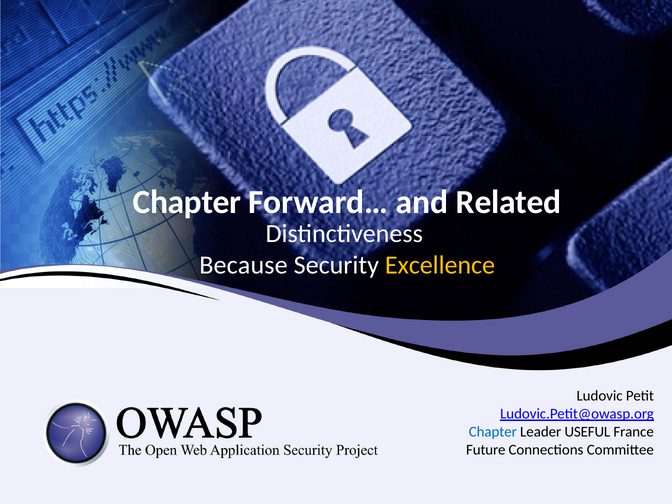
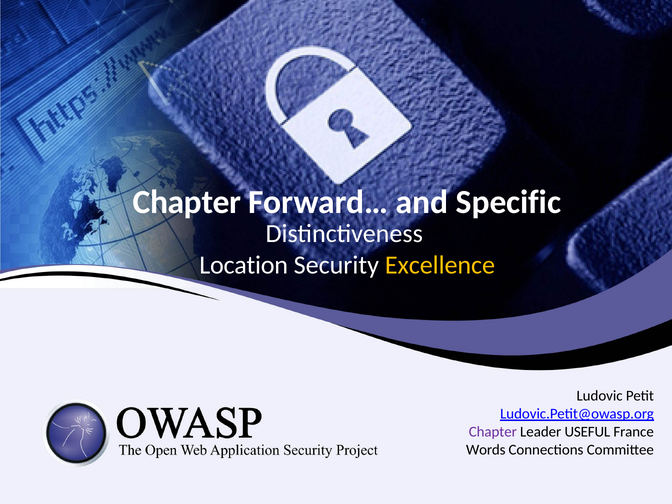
Related: Related -> Specific
Because: Because -> Location
Chapter at (493, 432) colour: blue -> purple
Future: Future -> Words
